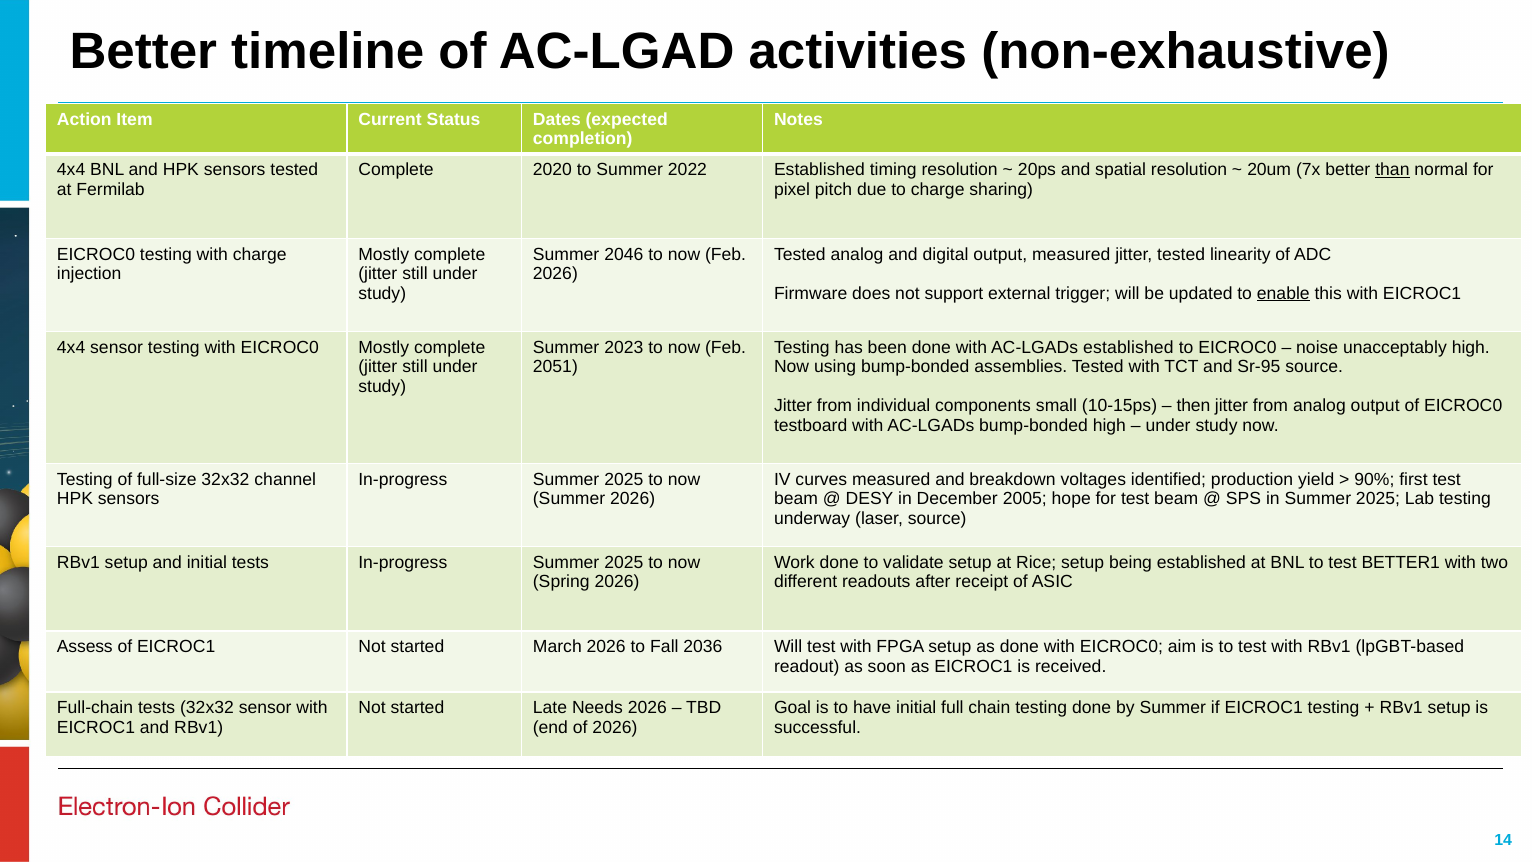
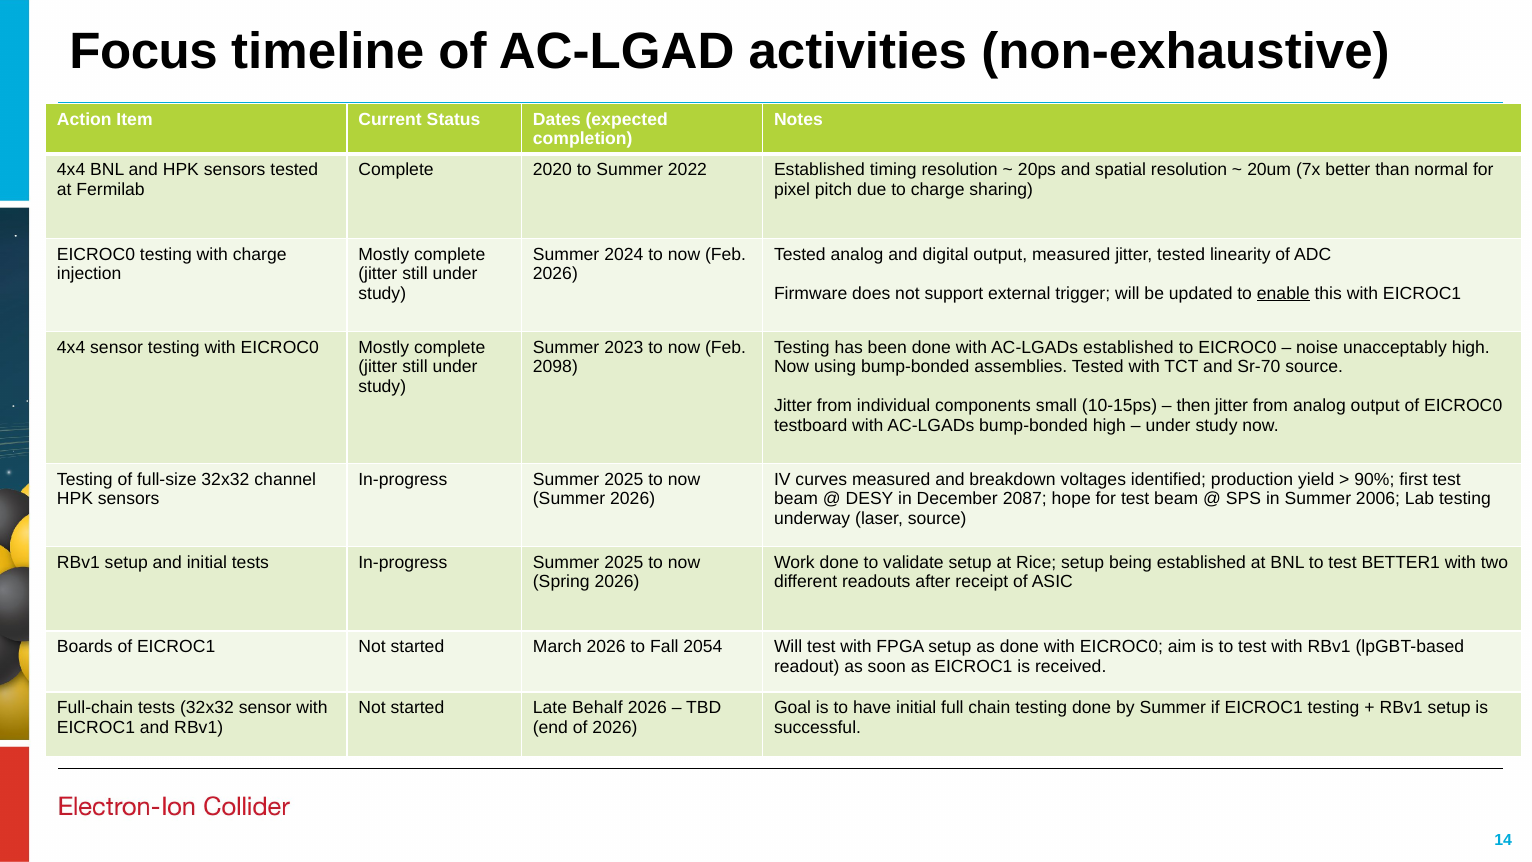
Better at (143, 51): Better -> Focus
than underline: present -> none
2046: 2046 -> 2024
2051: 2051 -> 2098
Sr-95: Sr-95 -> Sr-70
2005: 2005 -> 2087
in Summer 2025: 2025 -> 2006
Assess: Assess -> Boards
2036: 2036 -> 2054
Needs: Needs -> Behalf
